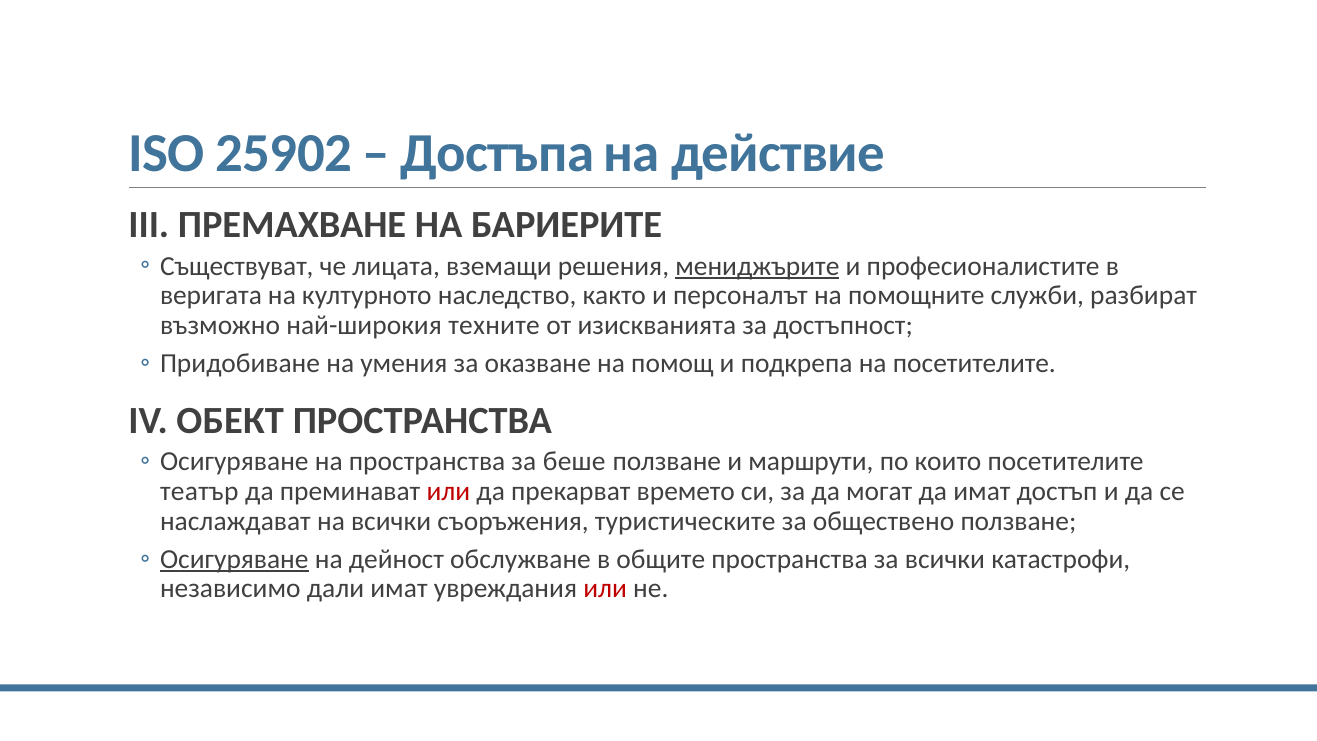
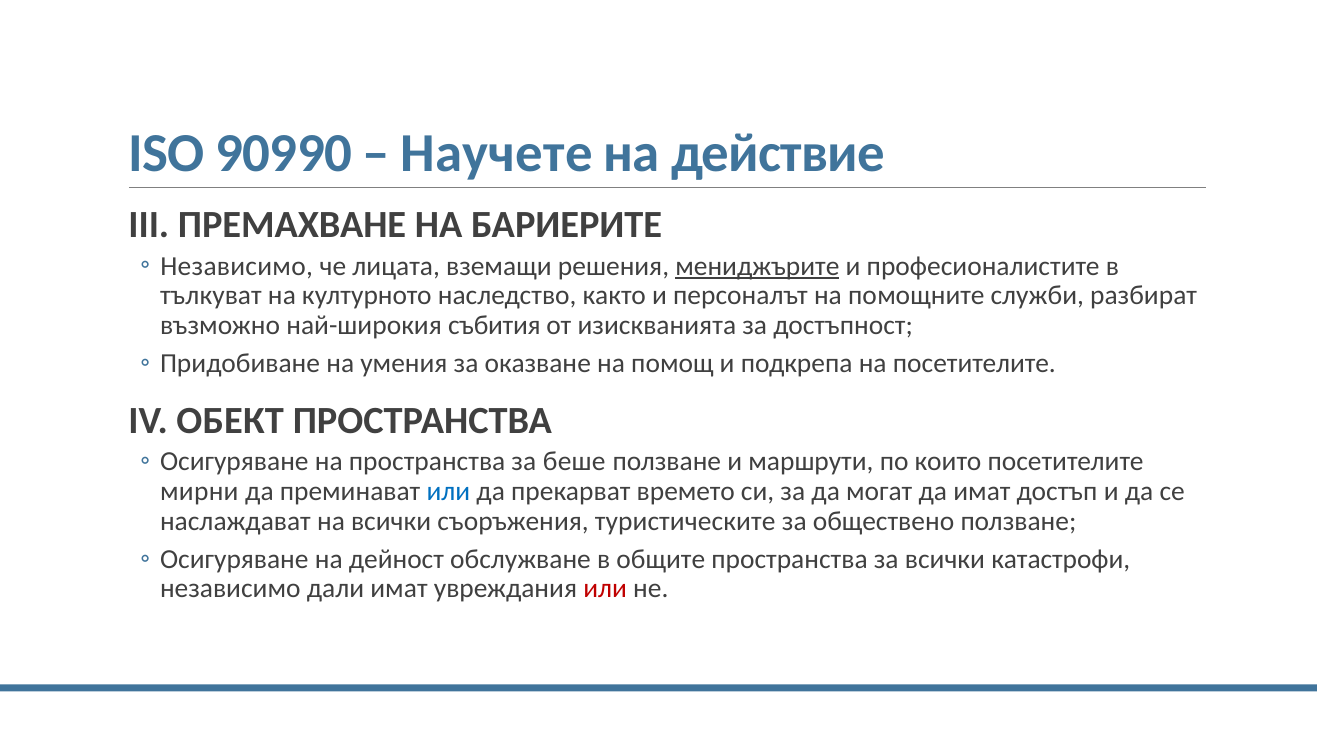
25902: 25902 -> 90990
Достъпа: Достъпа -> Научете
Съществуват at (237, 266): Съществуват -> Независимо
веригата: веригата -> тълкуват
техните: техните -> събития
театър: театър -> мирни
или at (448, 491) colour: red -> blue
Осигуряване at (234, 559) underline: present -> none
